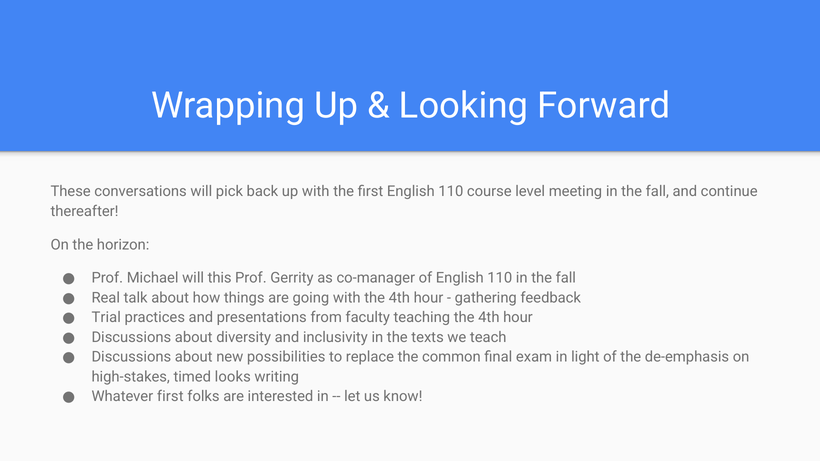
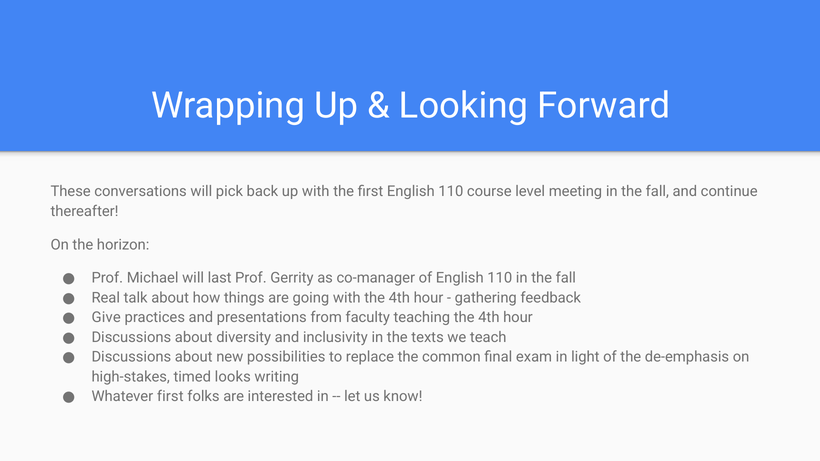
this: this -> last
Trial: Trial -> Give
